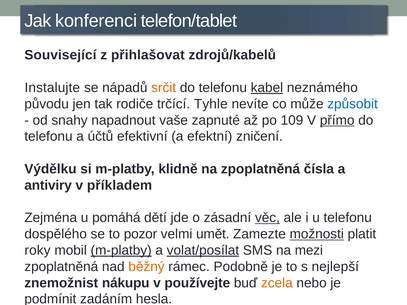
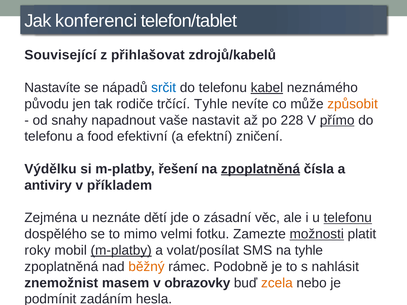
Instalujte: Instalujte -> Nastavíte
srčit colour: orange -> blue
způsobit colour: blue -> orange
zapnuté: zapnuté -> nastavit
109: 109 -> 228
účtů: účtů -> food
klidně: klidně -> řešení
zpoplatněná at (260, 169) underline: none -> present
pomáhá: pomáhá -> neznáte
věc underline: present -> none
telefonu at (348, 218) underline: none -> present
pozor: pozor -> mimo
umět: umět -> fotku
volat/posílat underline: present -> none
na mezi: mezi -> tyhle
nejlepší: nejlepší -> nahlásit
nákupu: nákupu -> masem
používejte: používejte -> obrazovky
